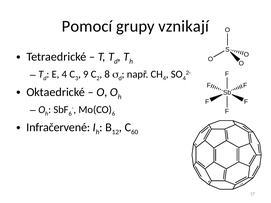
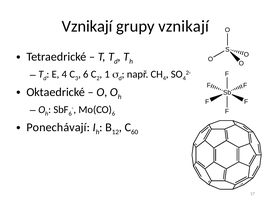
Pomocí at (87, 26): Pomocí -> Vznikají
9 at (86, 74): 9 -> 6
8: 8 -> 1
Infračervené: Infračervené -> Ponechávají
